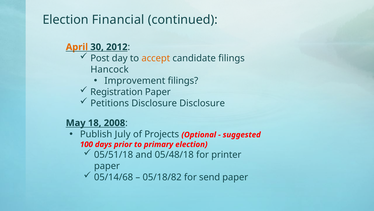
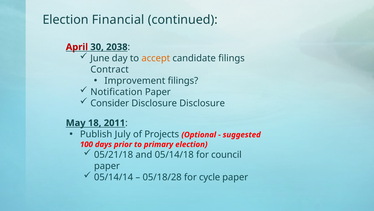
April colour: orange -> red
2012: 2012 -> 2038
Post: Post -> June
Hancock: Hancock -> Contract
Registration: Registration -> Notification
Petitions: Petitions -> Consider
2008: 2008 -> 2011
05/51/18: 05/51/18 -> 05/21/18
05/48/18: 05/48/18 -> 05/14/18
printer: printer -> council
05/14/68: 05/14/68 -> 05/14/14
05/18/82: 05/18/82 -> 05/18/28
send: send -> cycle
